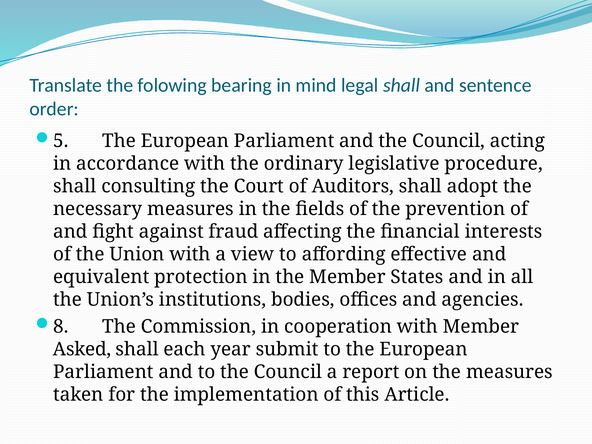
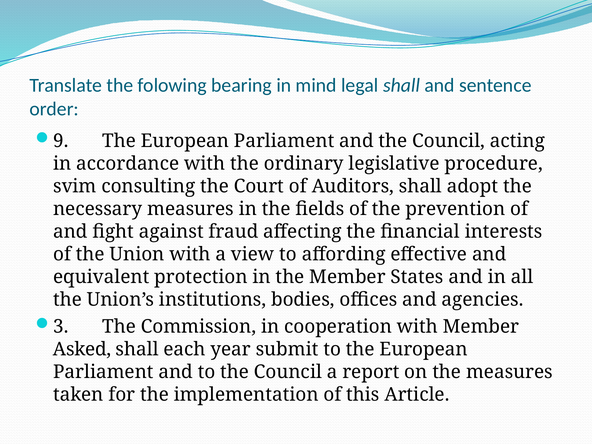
5: 5 -> 9
shall at (75, 186): shall -> svim
8: 8 -> 3
